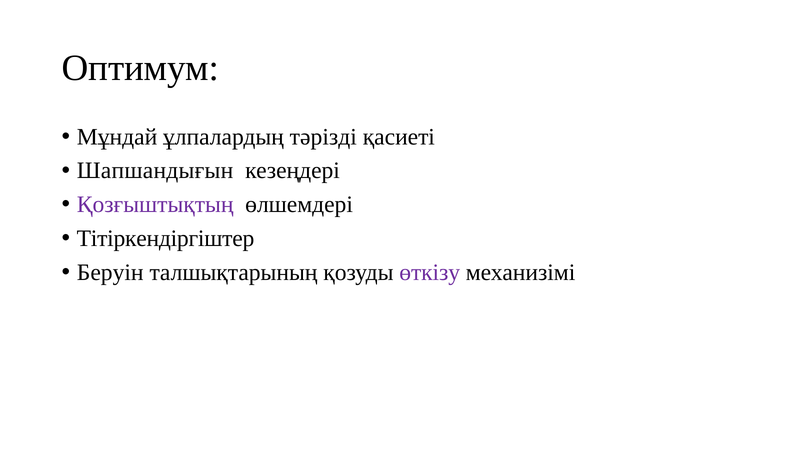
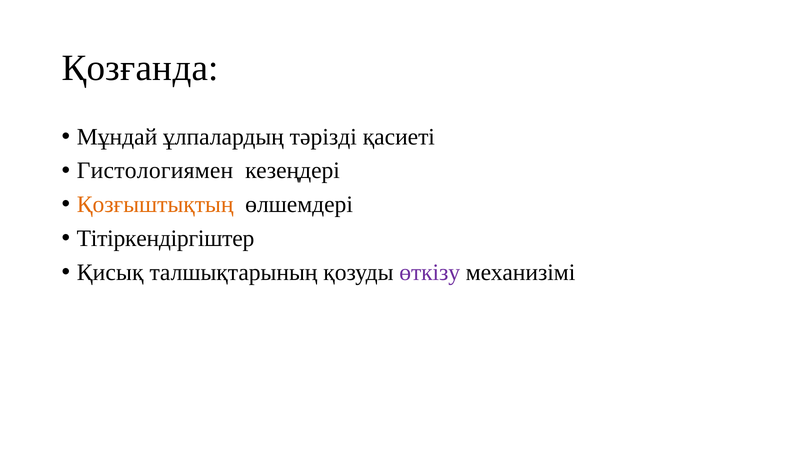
Оптимум: Оптимум -> Қозғанда
Шапшандығын: Шапшандығын -> Гистологиямен
Қозғыштықтың colour: purple -> orange
Беруін: Беруін -> Қисық
